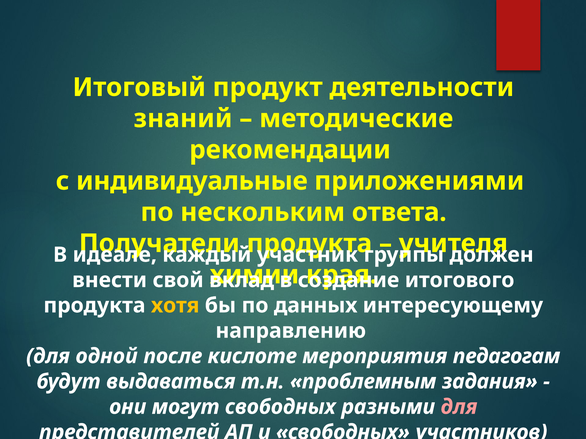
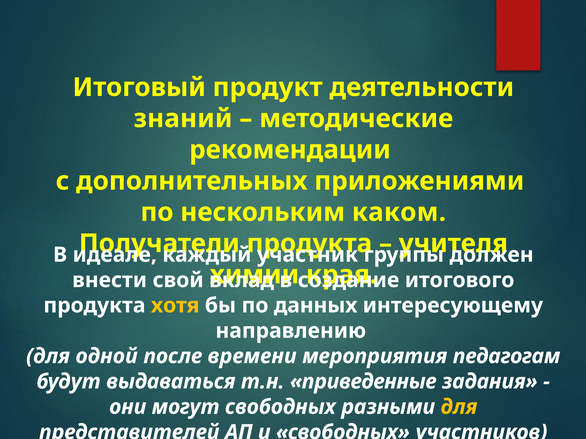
индивидуальные: индивидуальные -> дополнительных
ответа: ответа -> каком
кислоте: кислоте -> времени
проблемным: проблемным -> приведенные
для at (459, 407) colour: pink -> yellow
